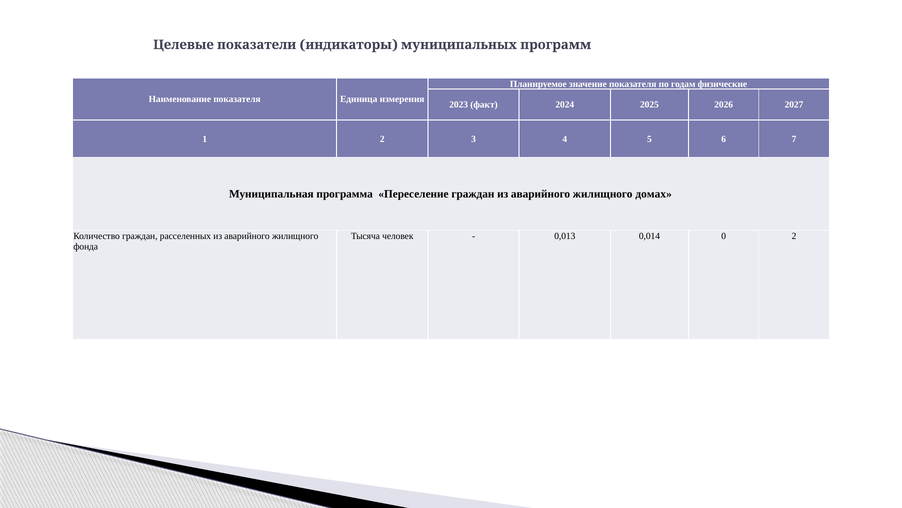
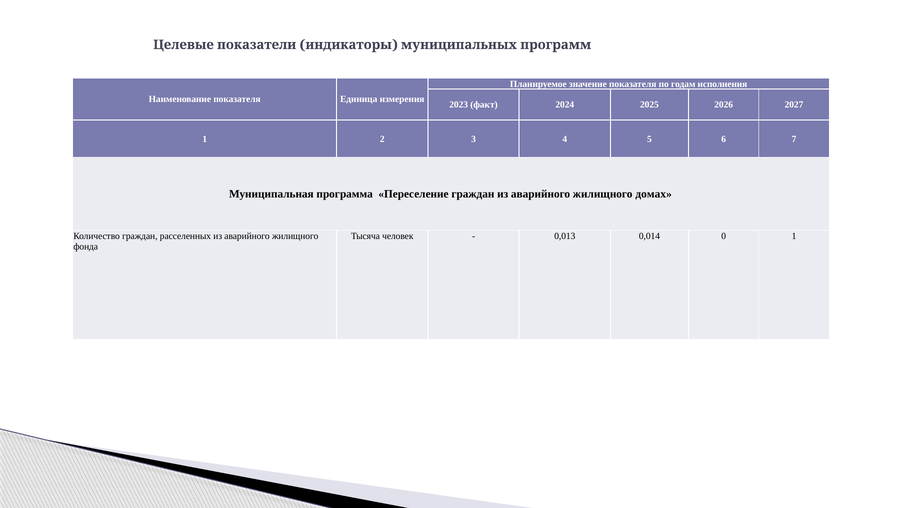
физические: физические -> исполнения
0 2: 2 -> 1
